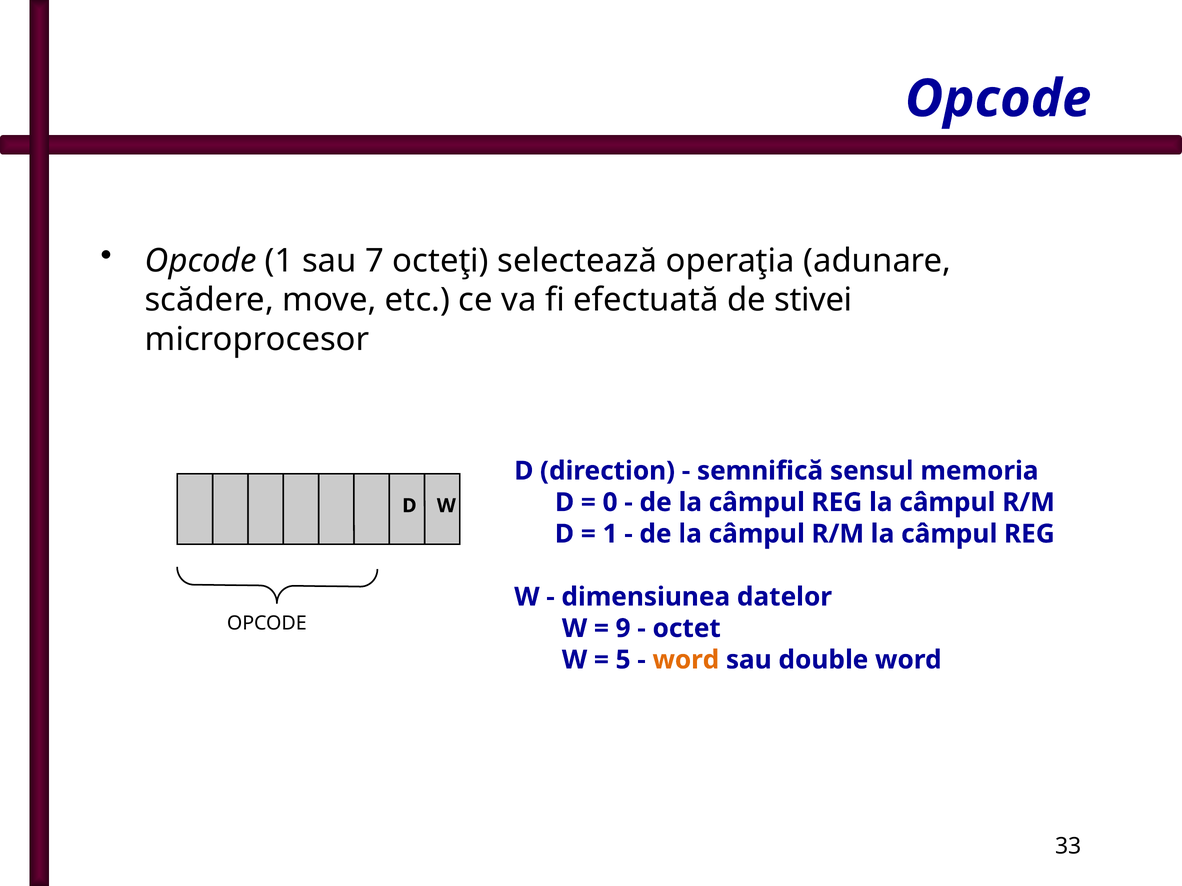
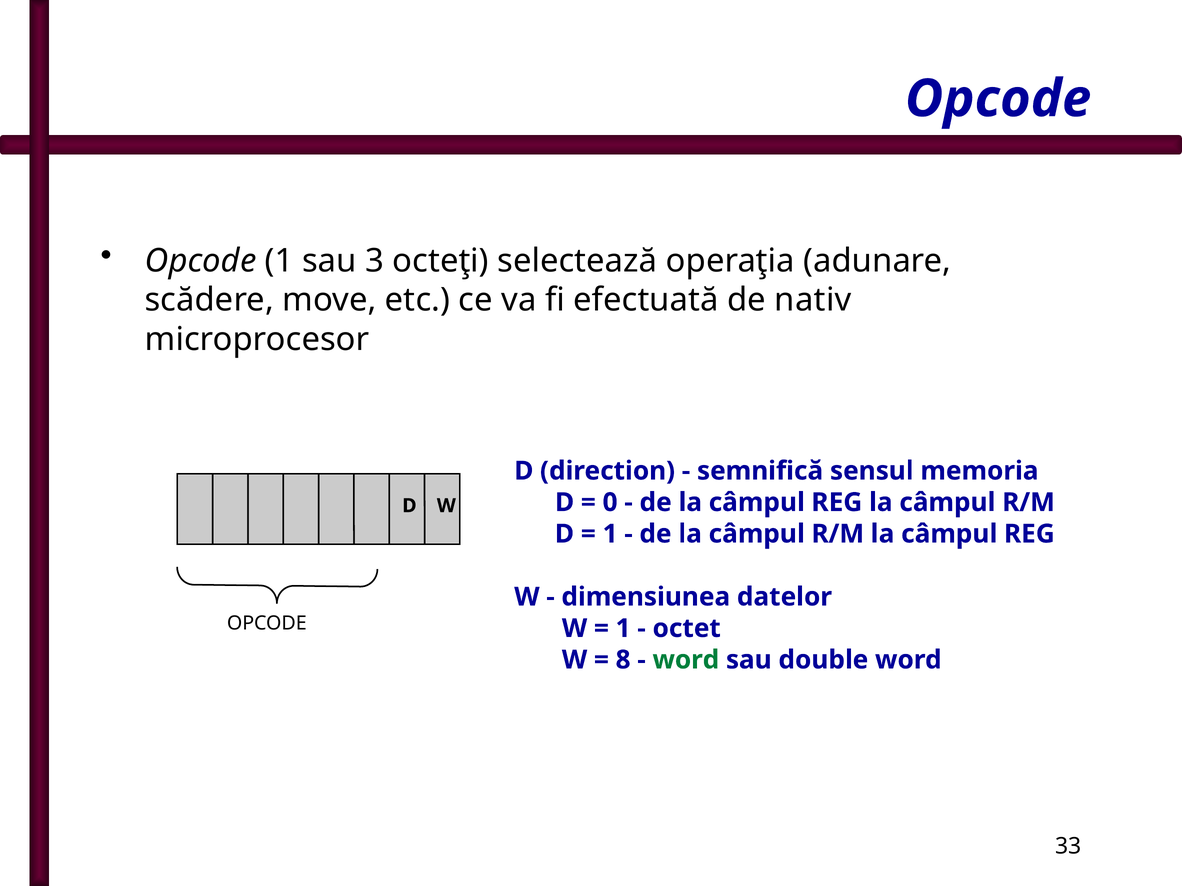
7: 7 -> 3
stivei: stivei -> nativ
9 at (623, 629): 9 -> 1
5: 5 -> 8
word at (686, 660) colour: orange -> green
